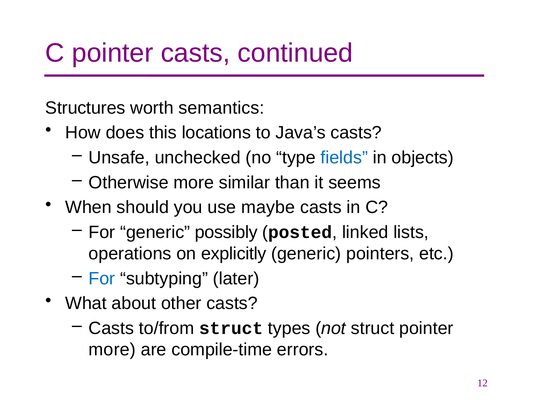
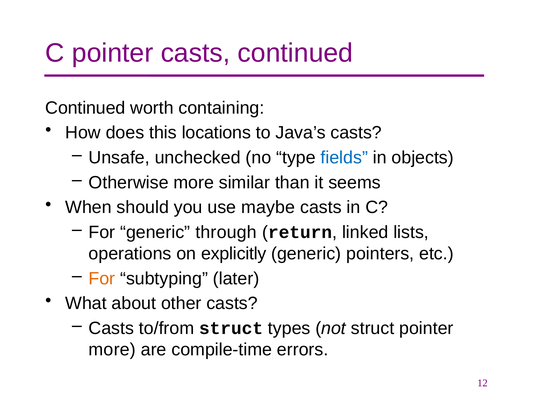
Structures at (85, 108): Structures -> Continued
semantics: semantics -> containing
possibly: possibly -> through
posted: posted -> return
For at (102, 278) colour: blue -> orange
